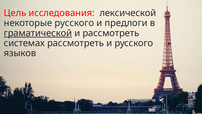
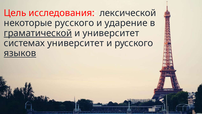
предлоги: предлоги -> ударение
и рассмотреть: рассмотреть -> университет
системах рассмотреть: рассмотреть -> университет
языков underline: none -> present
